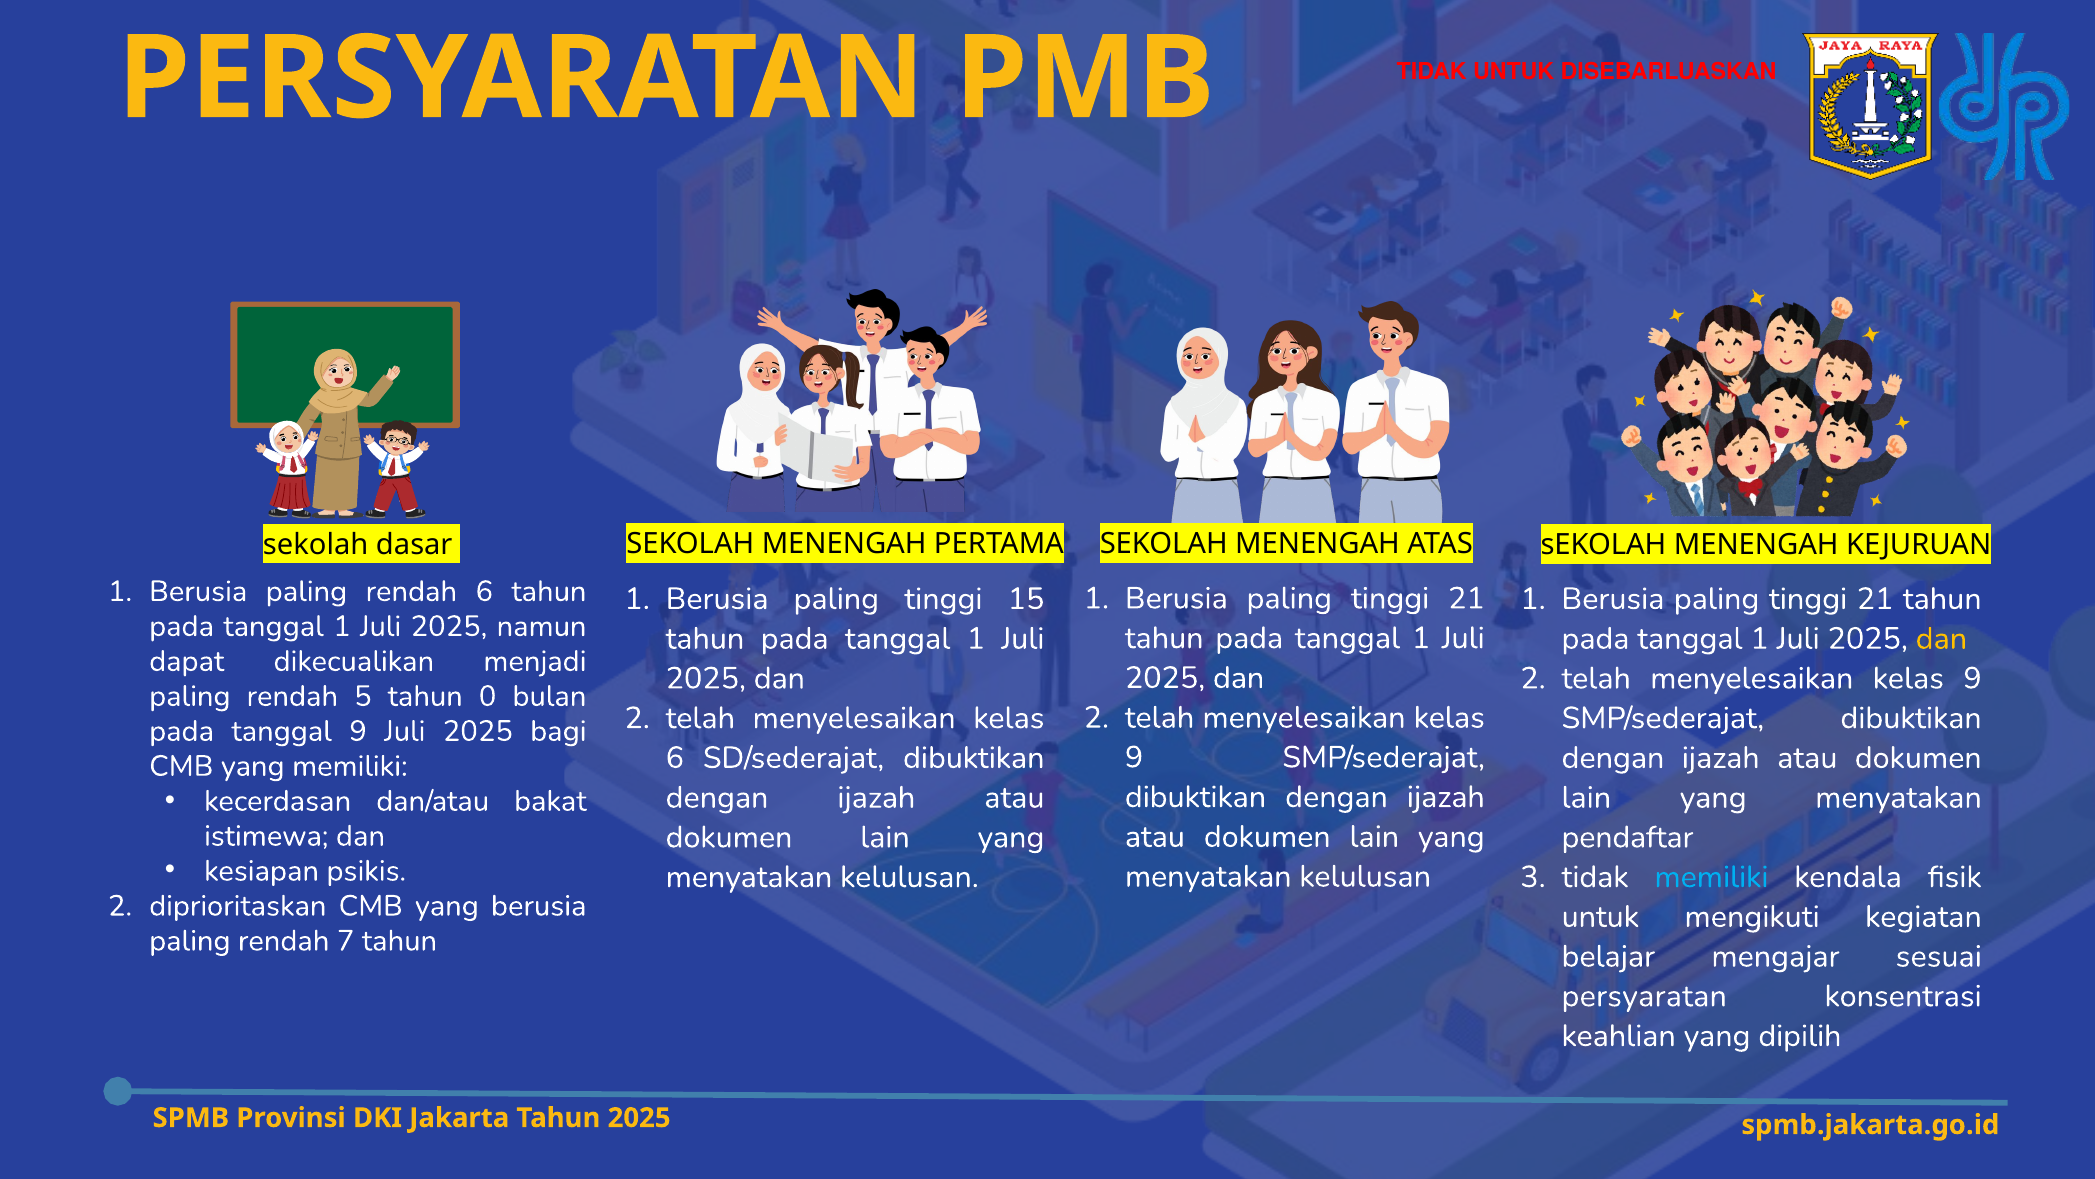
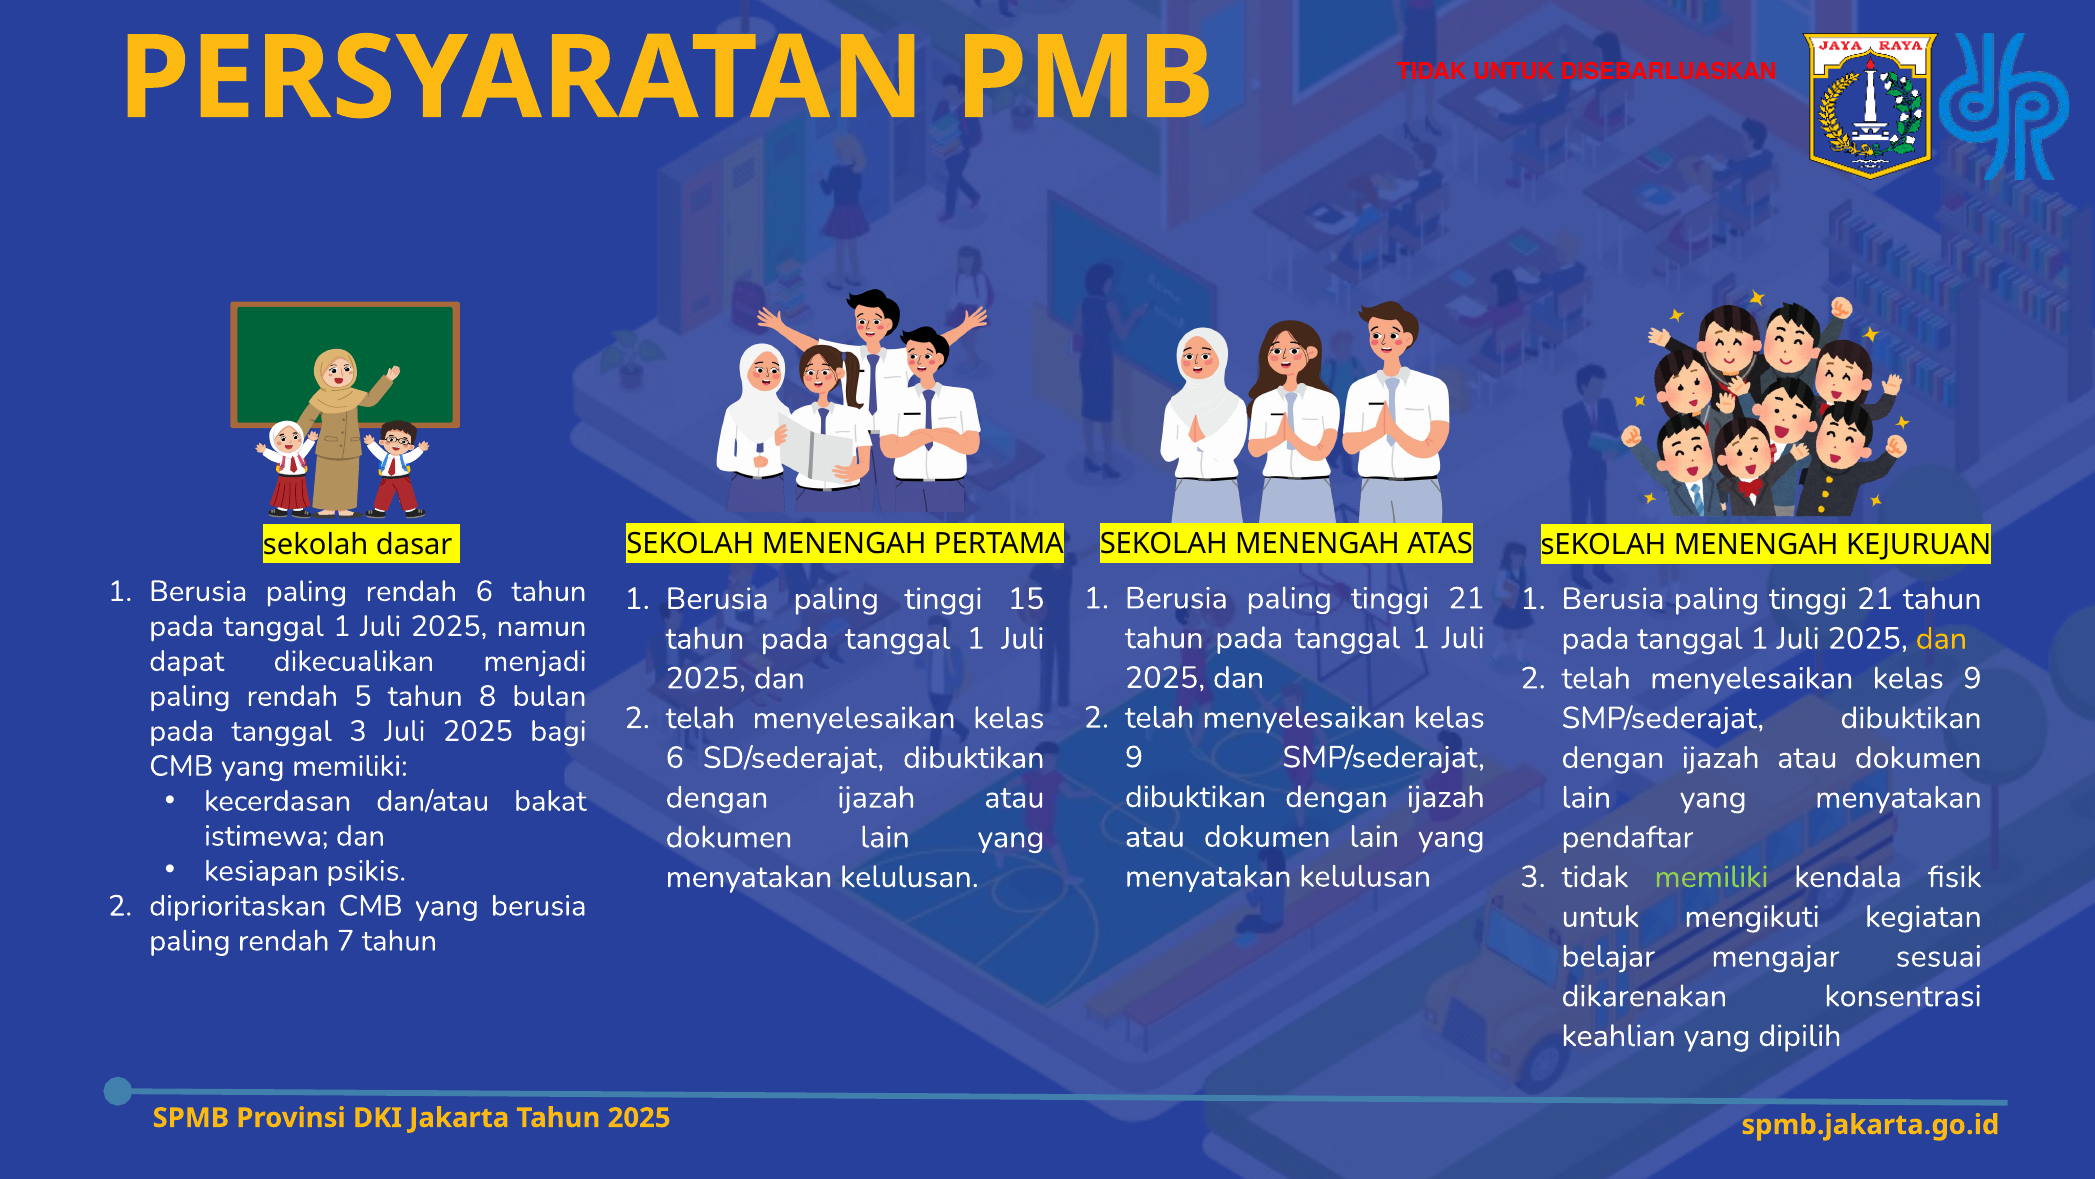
0: 0 -> 8
tanggal 9: 9 -> 3
memiliki at (1711, 877) colour: light blue -> light green
persyaratan at (1644, 996): persyaratan -> dikarenakan
